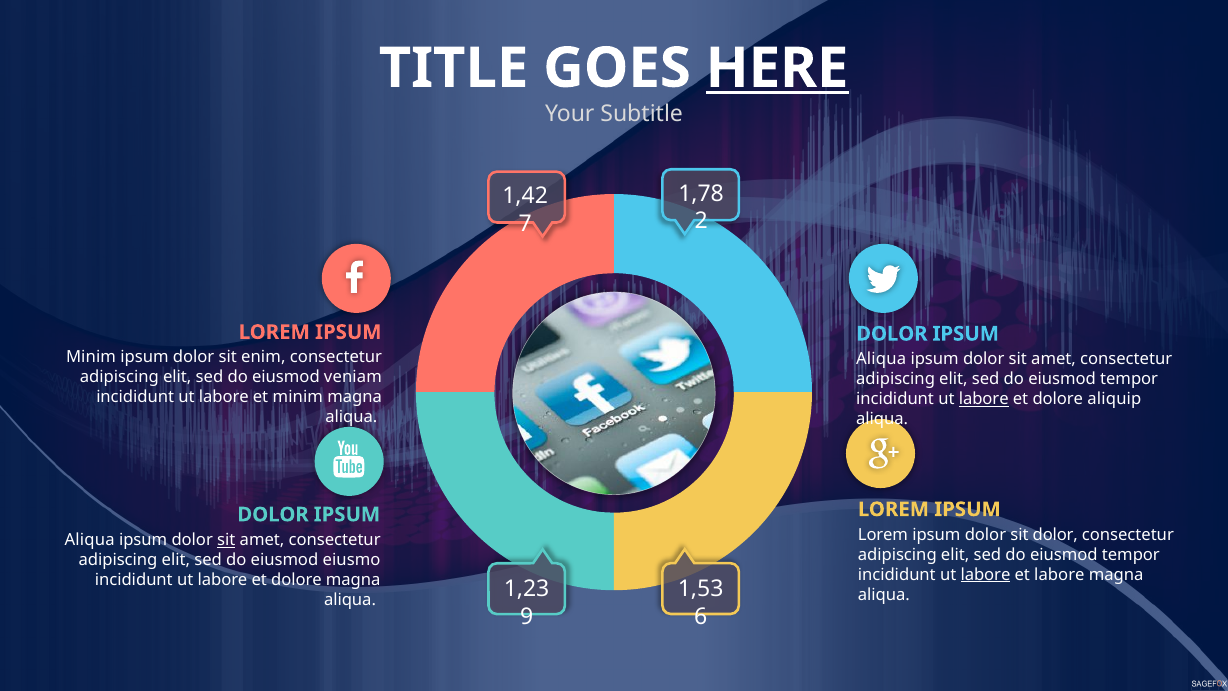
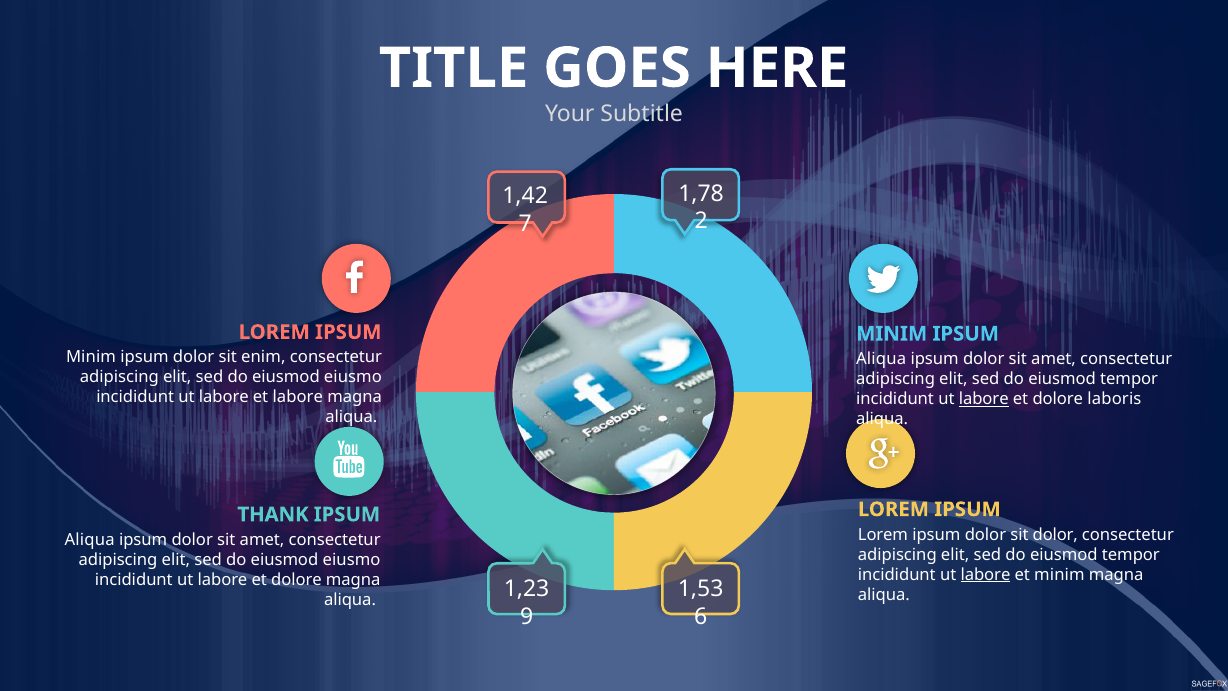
HERE underline: present -> none
DOLOR at (892, 334): DOLOR -> MINIM
veniam at (353, 377): veniam -> eiusmo
et minim: minim -> labore
aliquip: aliquip -> laboris
DOLOR at (273, 514): DOLOR -> THANK
sit at (226, 540) underline: present -> none
et labore: labore -> minim
